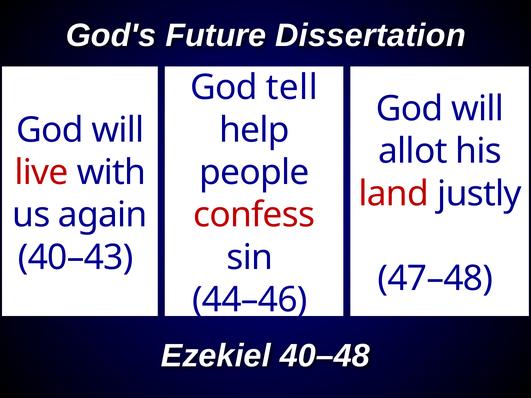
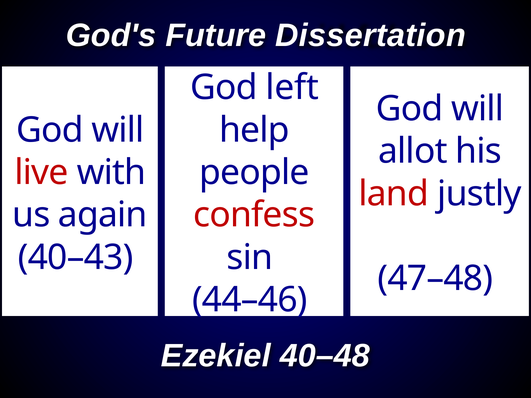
tell: tell -> left
